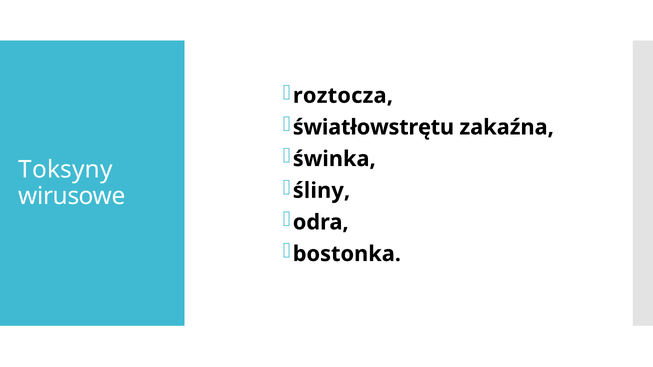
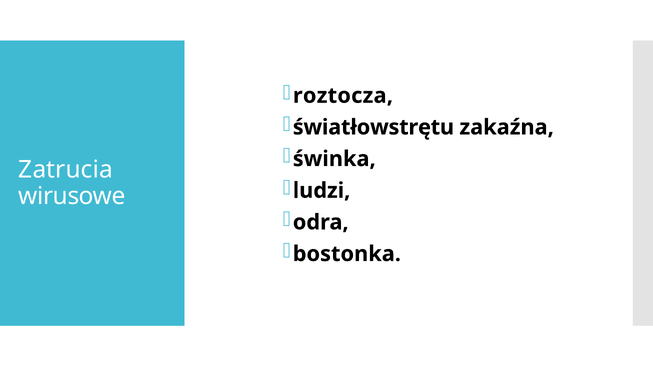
Toksyny: Toksyny -> Zatrucia
śliny: śliny -> ludzi
